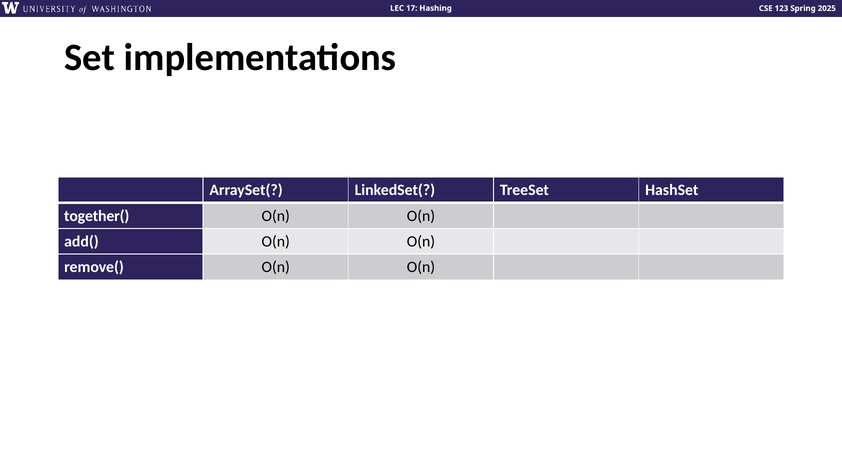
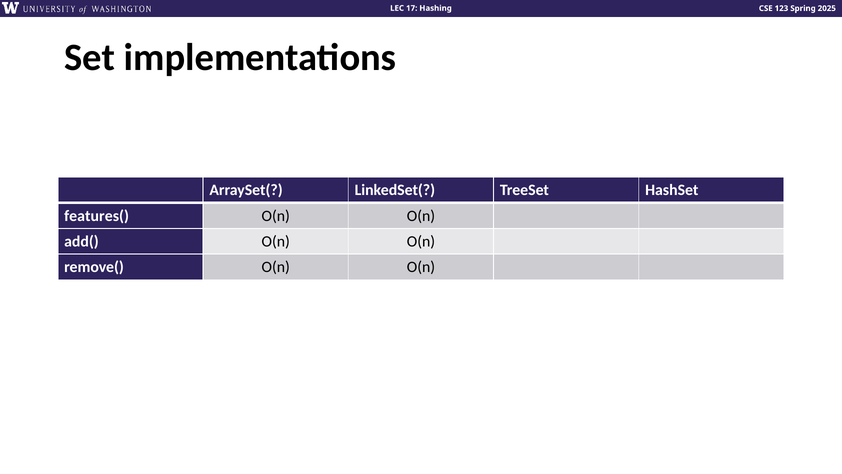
together(: together( -> features(
